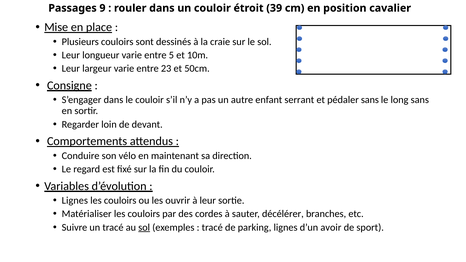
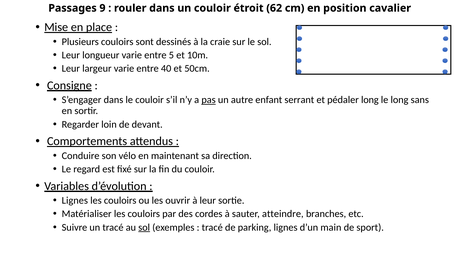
39: 39 -> 62
23: 23 -> 40
pas underline: none -> present
pédaler sans: sans -> long
décélérer: décélérer -> atteindre
avoir: avoir -> main
